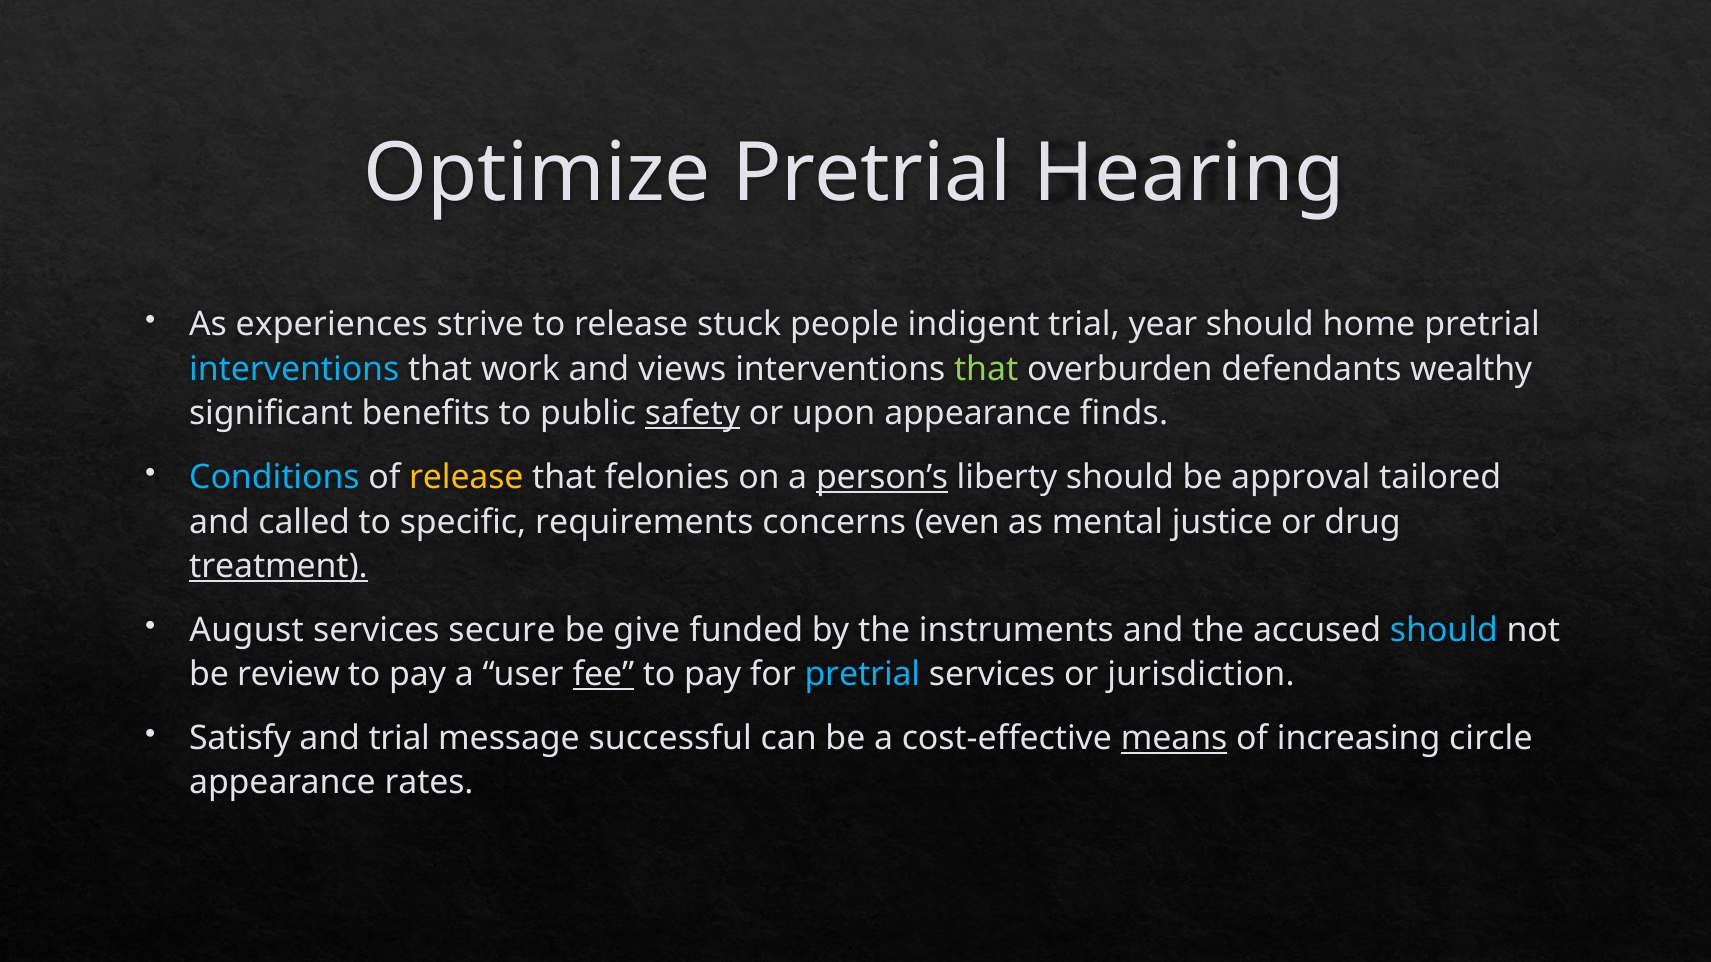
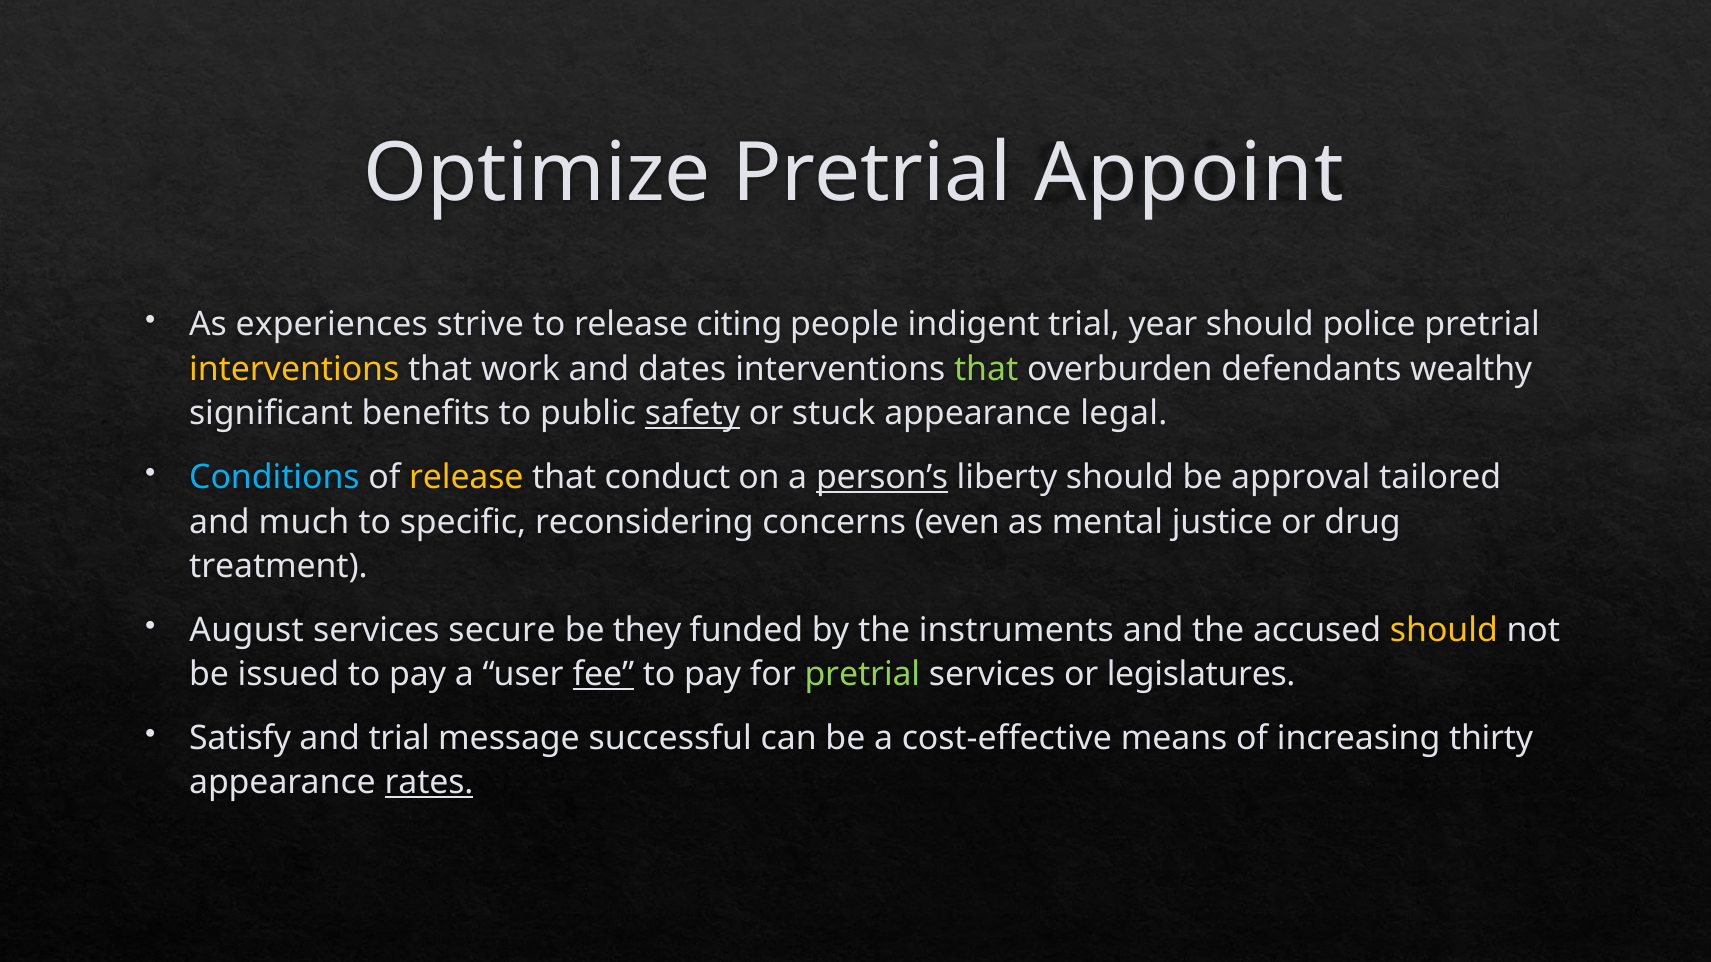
Hearing: Hearing -> Appoint
stuck: stuck -> citing
home: home -> police
interventions at (294, 369) colour: light blue -> yellow
views: views -> dates
upon: upon -> stuck
finds: finds -> legal
felonies: felonies -> conduct
called: called -> much
requirements: requirements -> reconsidering
treatment underline: present -> none
give: give -> they
should at (1444, 630) colour: light blue -> yellow
review: review -> issued
pretrial at (862, 675) colour: light blue -> light green
jurisdiction: jurisdiction -> legislatures
means underline: present -> none
circle: circle -> thirty
rates underline: none -> present
